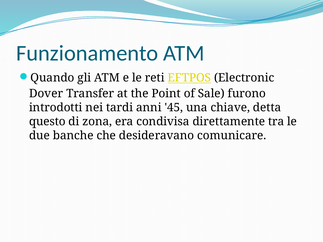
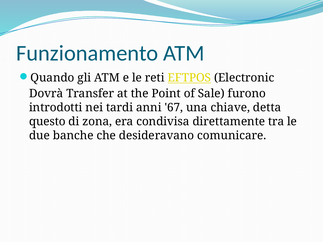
Dover: Dover -> Dovrà
45: 45 -> 67
